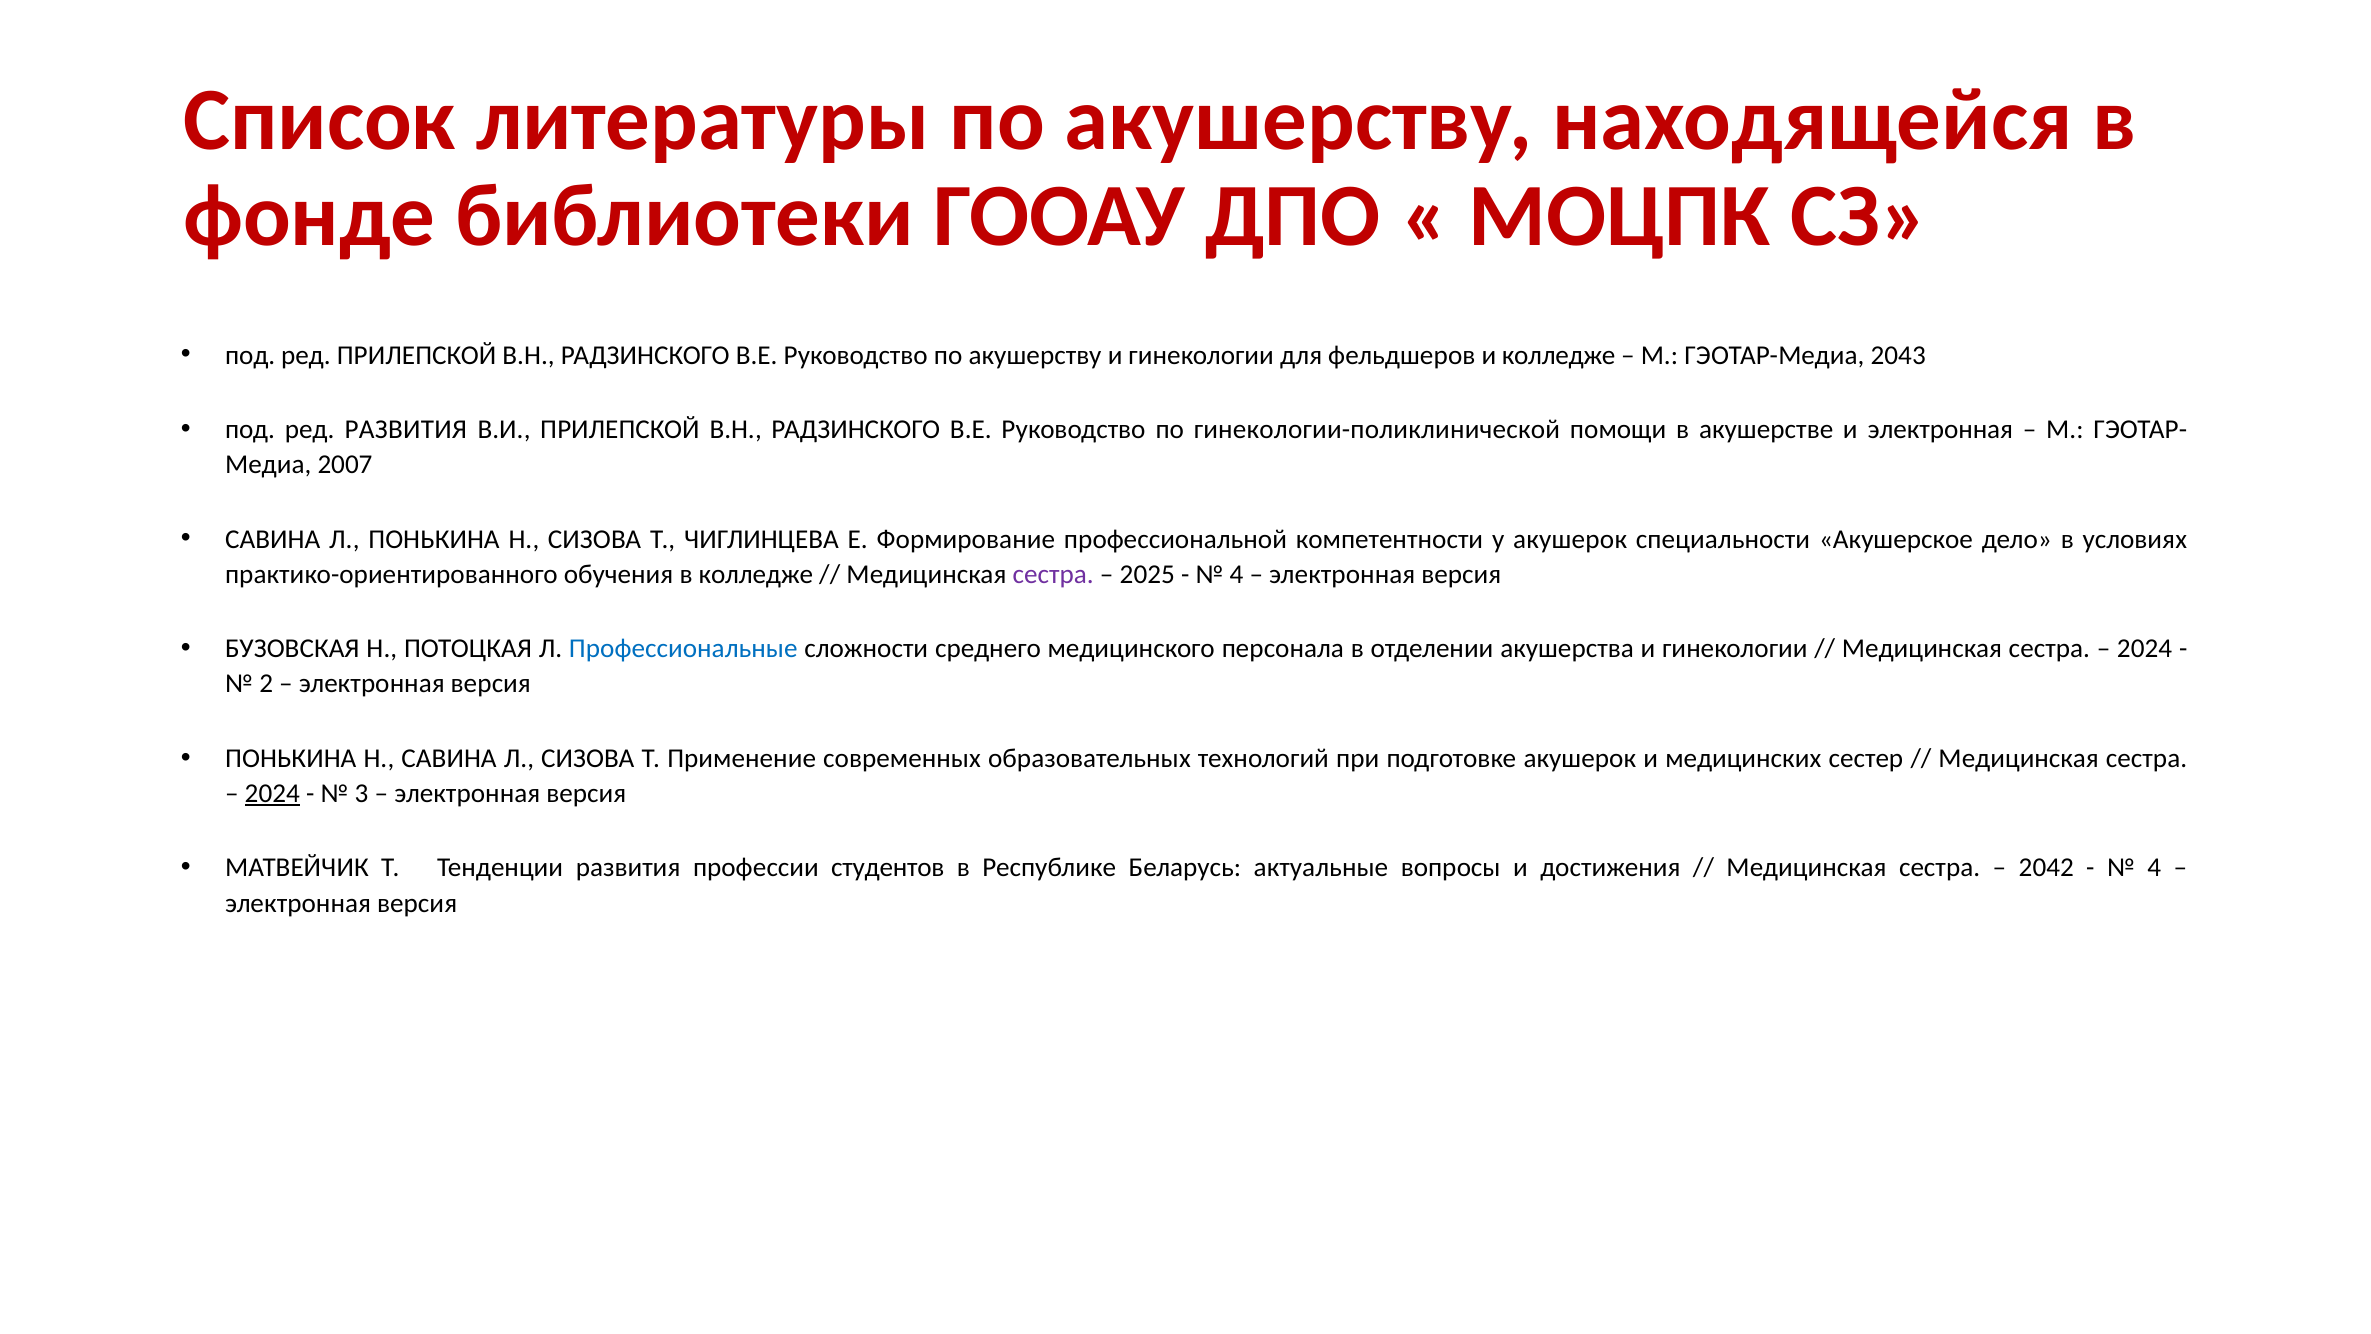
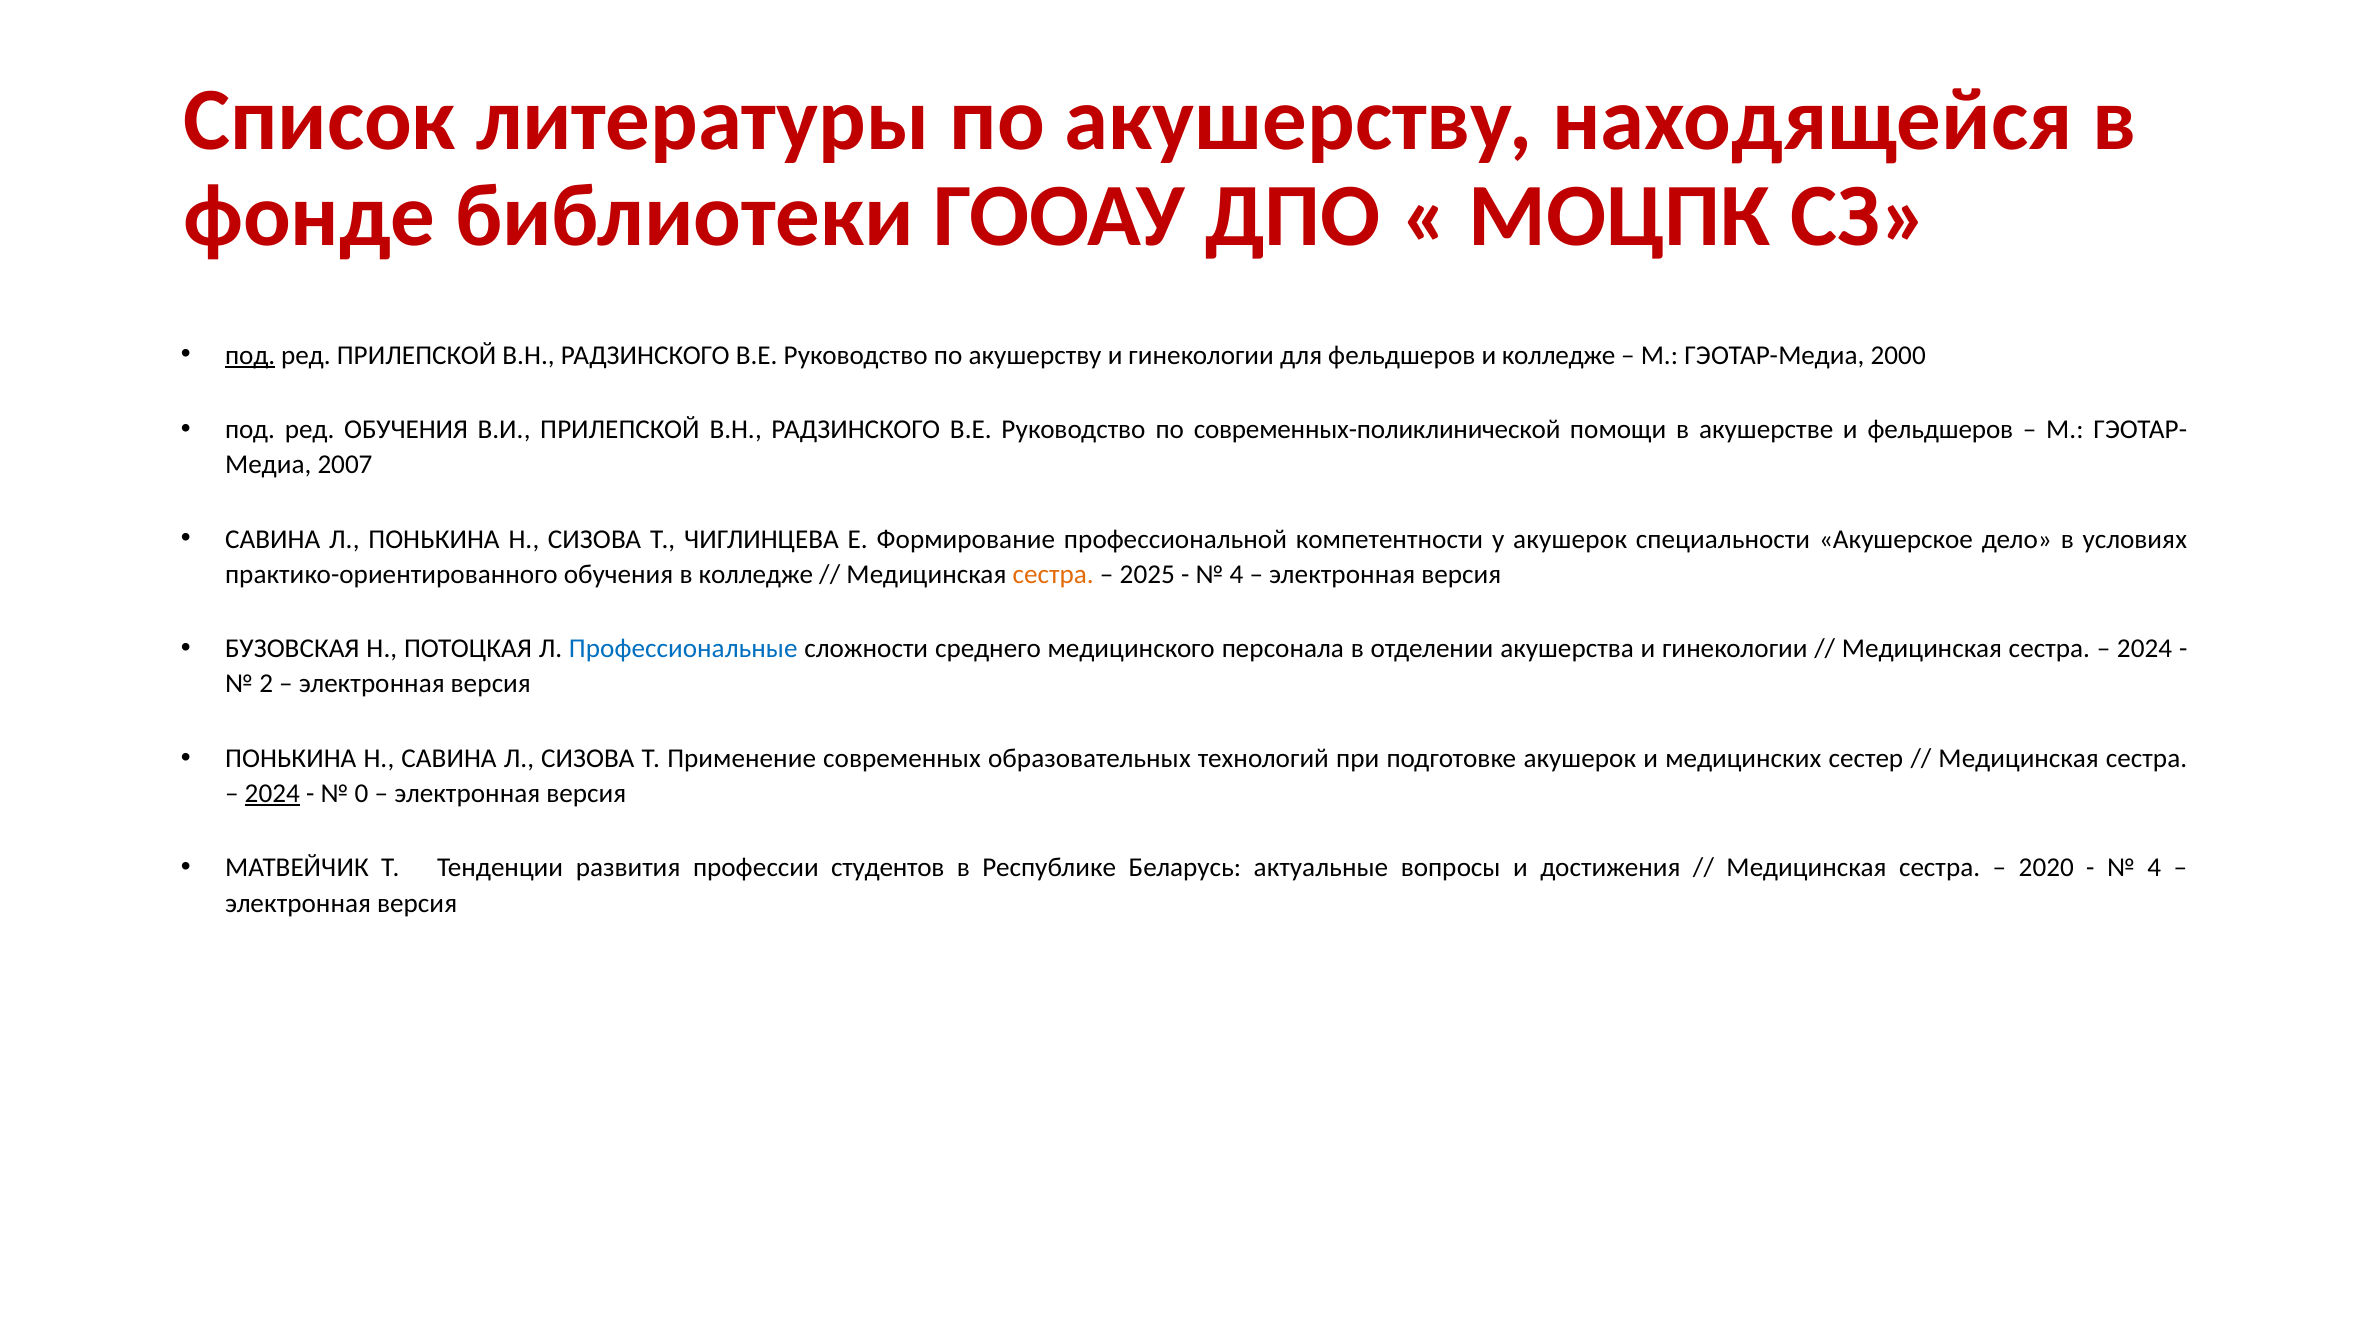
под at (250, 355) underline: none -> present
2043: 2043 -> 2000
ред РАЗВИТИЯ: РАЗВИТИЯ -> ОБУЧЕНИЯ
гинекологии-поликлинической: гинекологии-поликлинической -> современных-поликлинической
и электронная: электронная -> фельдшеров
сестра at (1053, 574) colour: purple -> orange
3: 3 -> 0
2042: 2042 -> 2020
